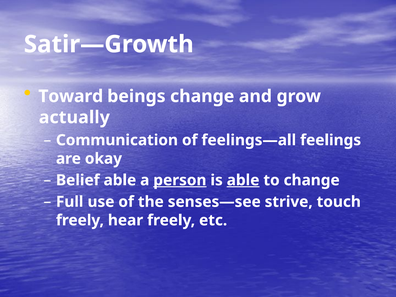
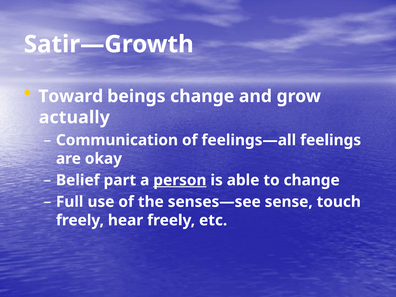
Belief able: able -> part
able at (243, 180) underline: present -> none
strive: strive -> sense
